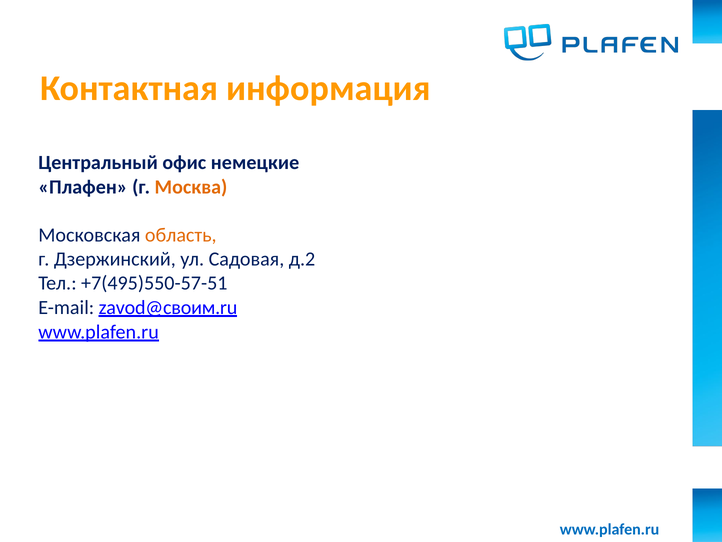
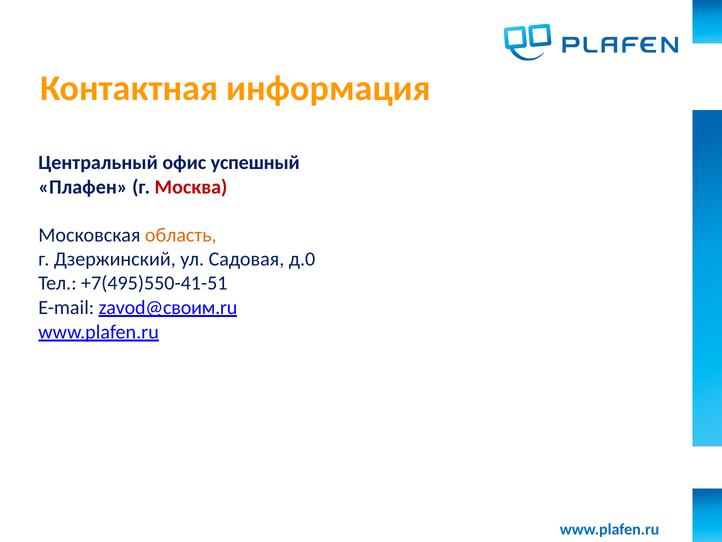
немецкие: немецкие -> успешный
Москва colour: orange -> red
д.2: д.2 -> д.0
+7(495)550-57-51: +7(495)550-57-51 -> +7(495)550-41-51
